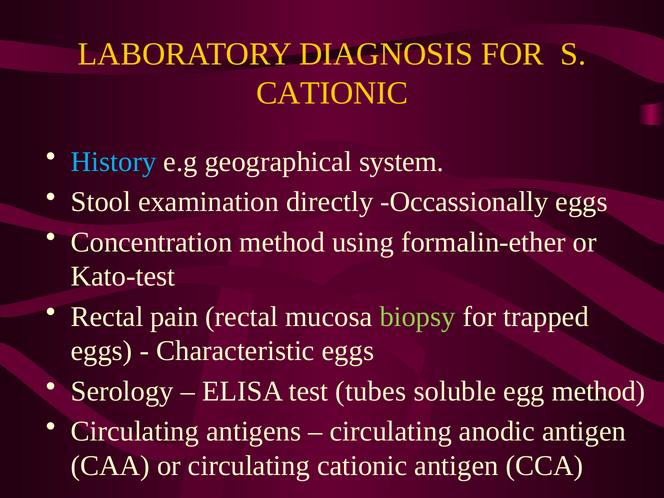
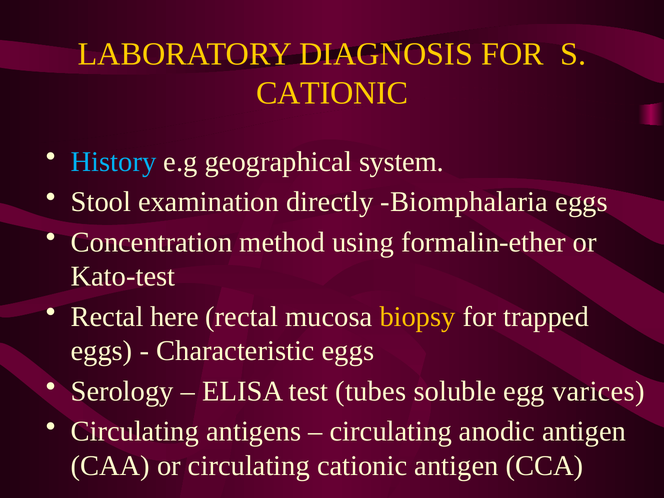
Occassionally: Occassionally -> Biomphalaria
pain: pain -> here
biopsy colour: light green -> yellow
egg method: method -> varices
